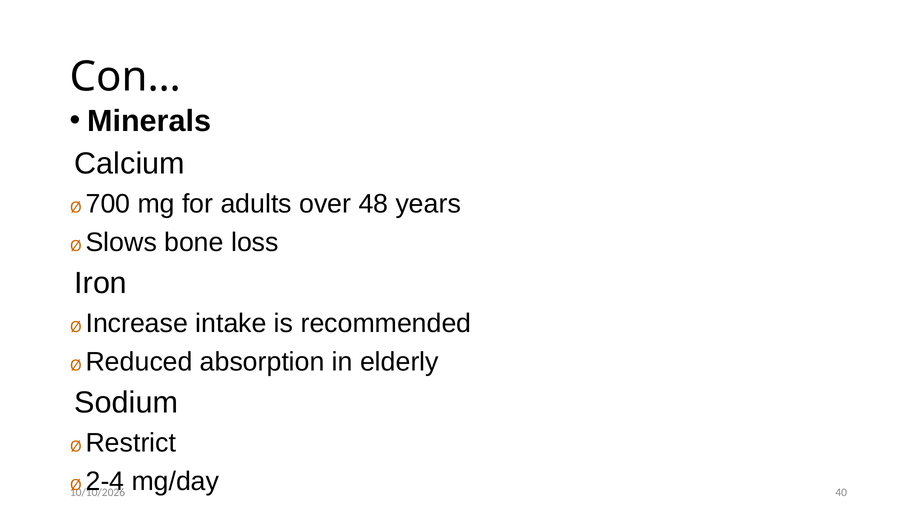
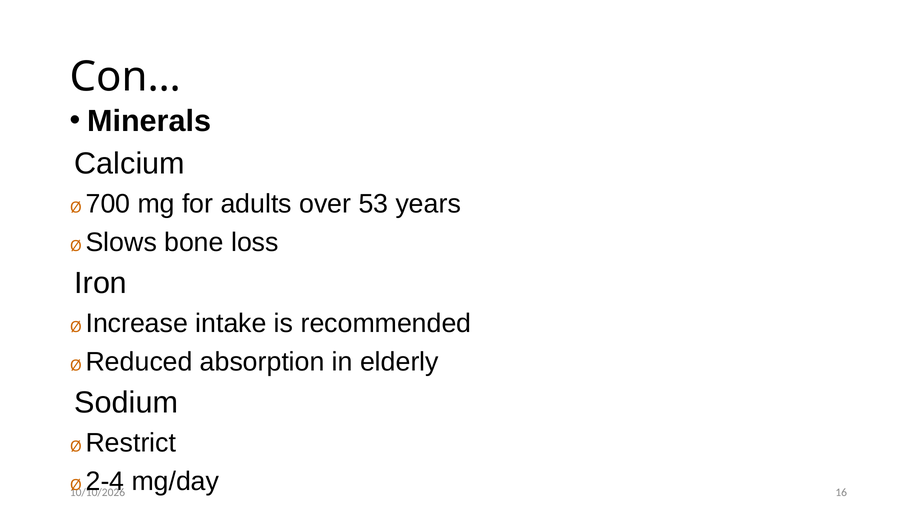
48: 48 -> 53
40: 40 -> 16
